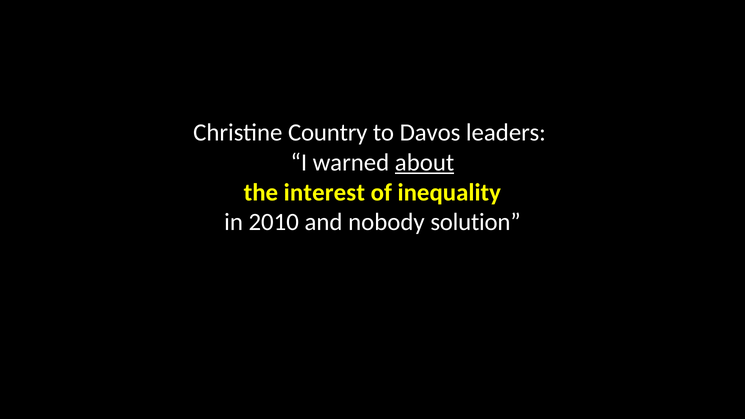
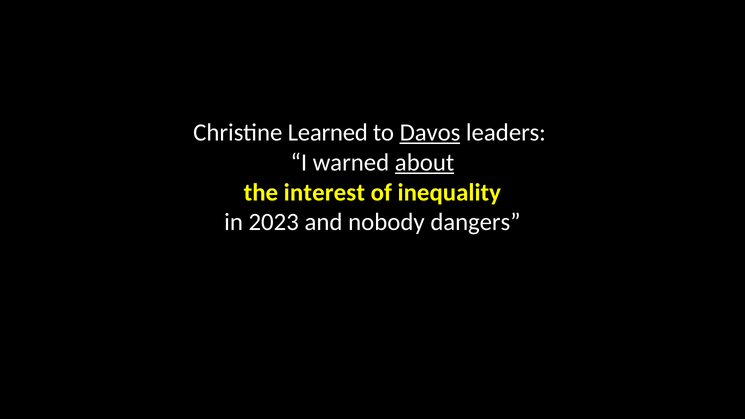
Country: Country -> Learned
Davos underline: none -> present
2010: 2010 -> 2023
solution: solution -> dangers
